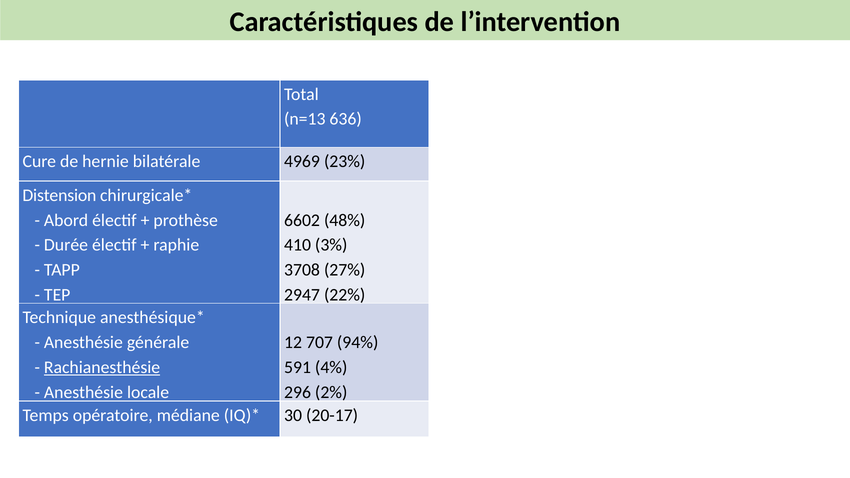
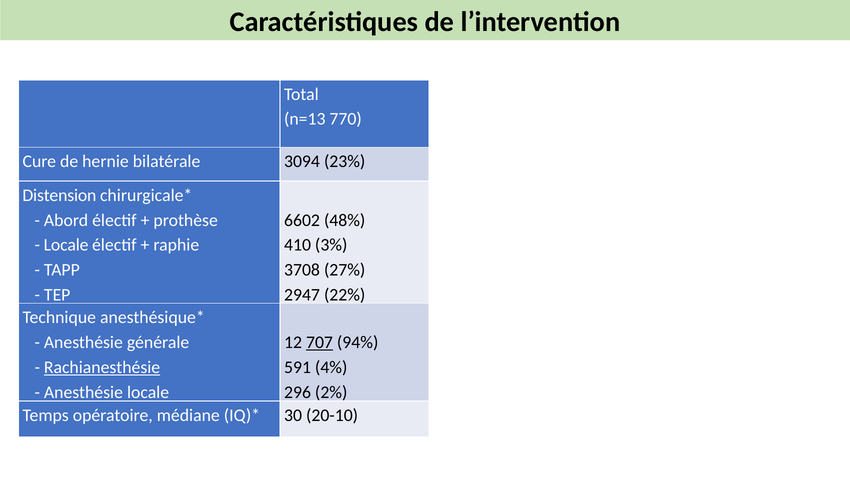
636: 636 -> 770
4969: 4969 -> 3094
Durée at (66, 245): Durée -> Locale
707 underline: none -> present
20-17: 20-17 -> 20-10
